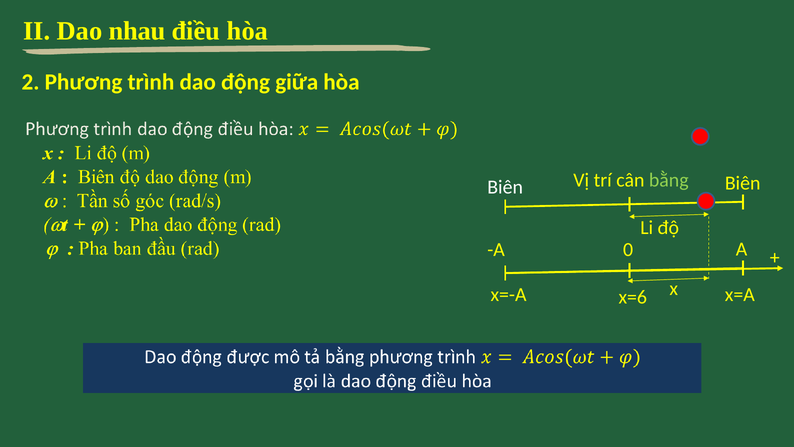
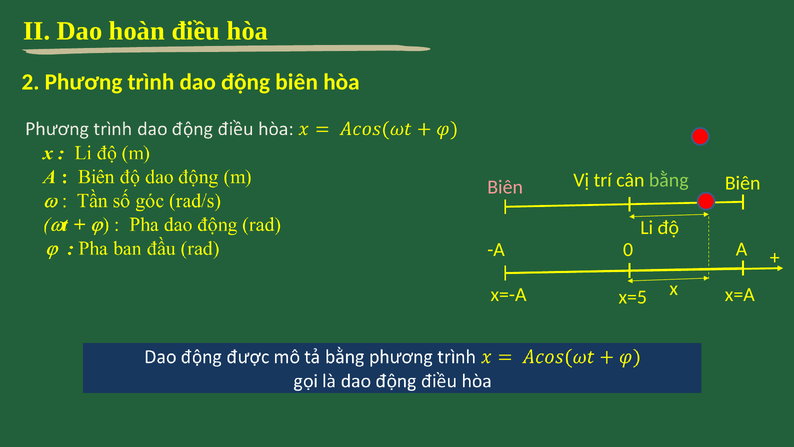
nhau: nhau -> hoàn
động giữa: giữa -> biên
Biên at (505, 187) colour: white -> pink
x=6: x=6 -> x=5
